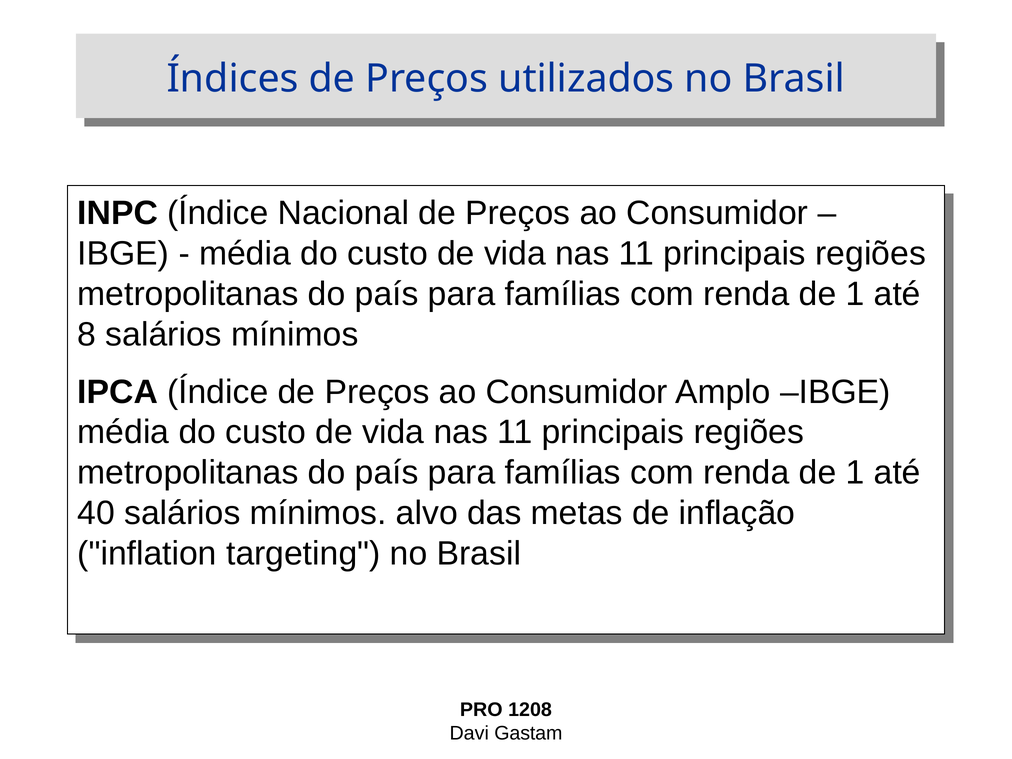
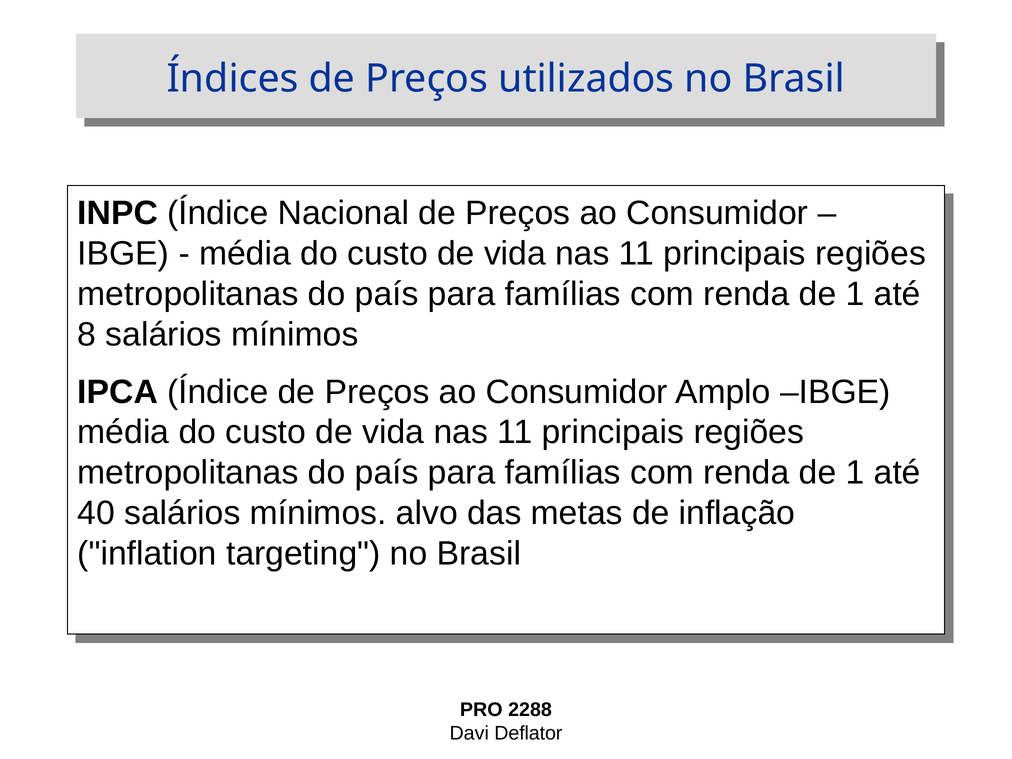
1208: 1208 -> 2288
Gastam: Gastam -> Deflator
